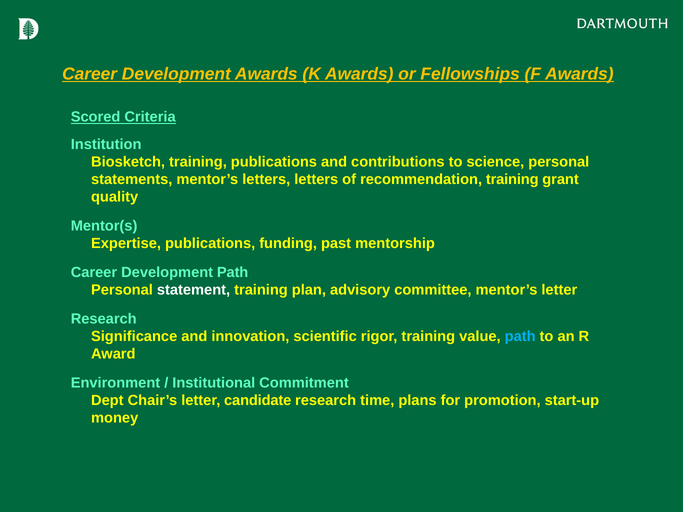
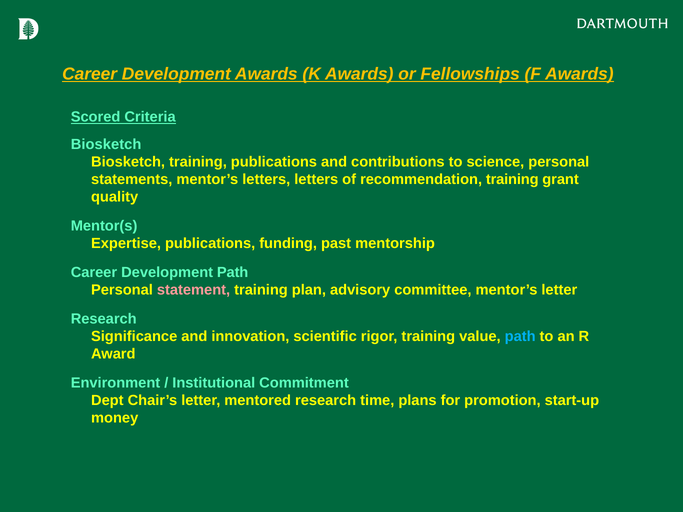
Institution at (106, 144): Institution -> Biosketch
statement colour: white -> pink
candidate: candidate -> mentored
